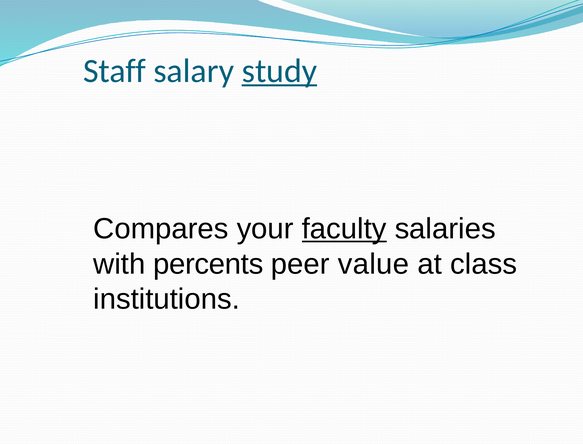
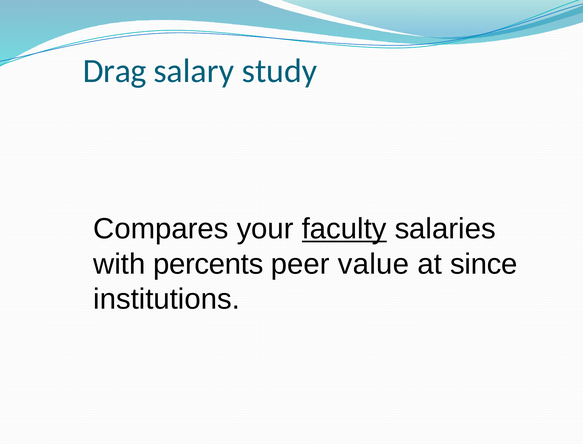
Staff: Staff -> Drag
study underline: present -> none
class: class -> since
